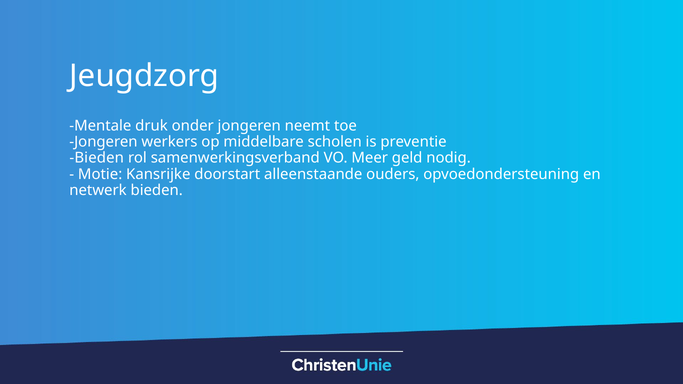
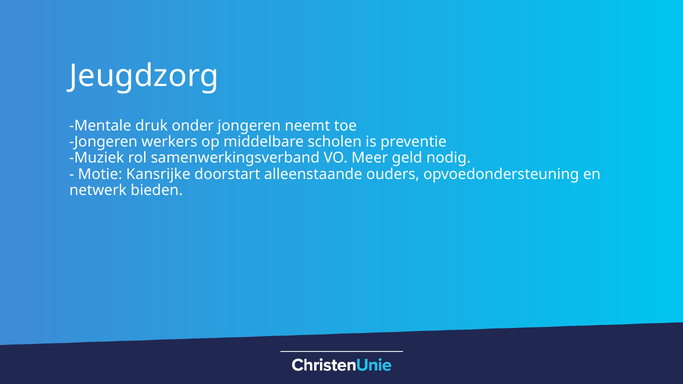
Bieden at (97, 158): Bieden -> Muziek
